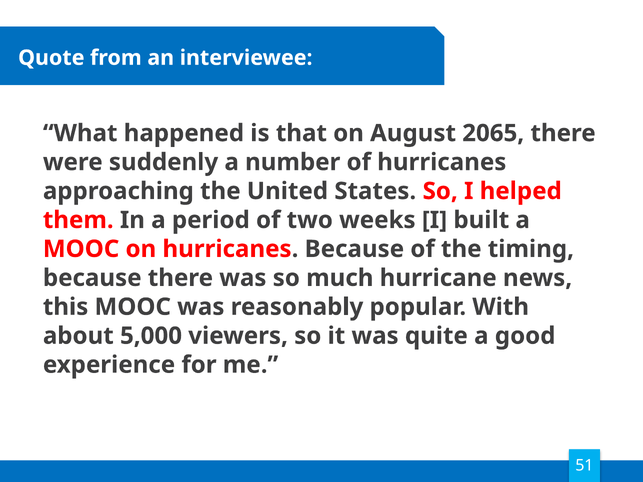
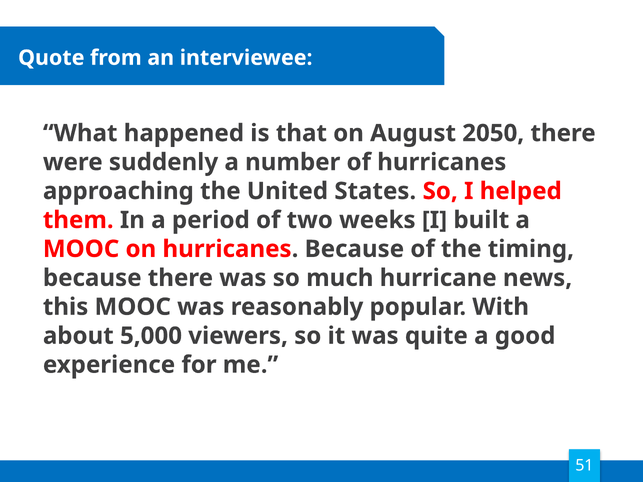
2065: 2065 -> 2050
